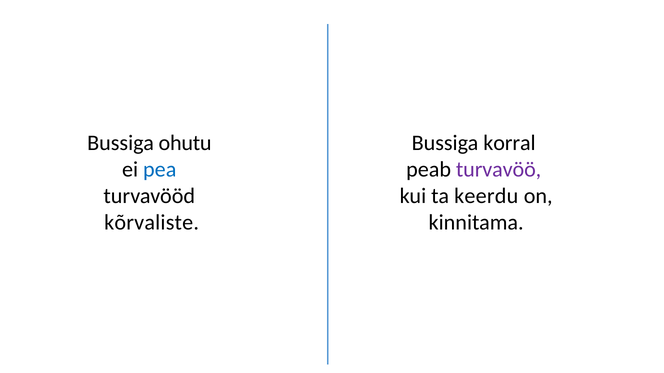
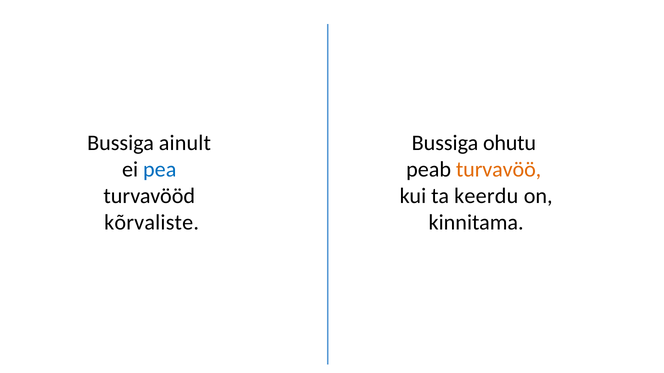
ohutu: ohutu -> ainult
korral: korral -> ohutu
turvavöö colour: purple -> orange
